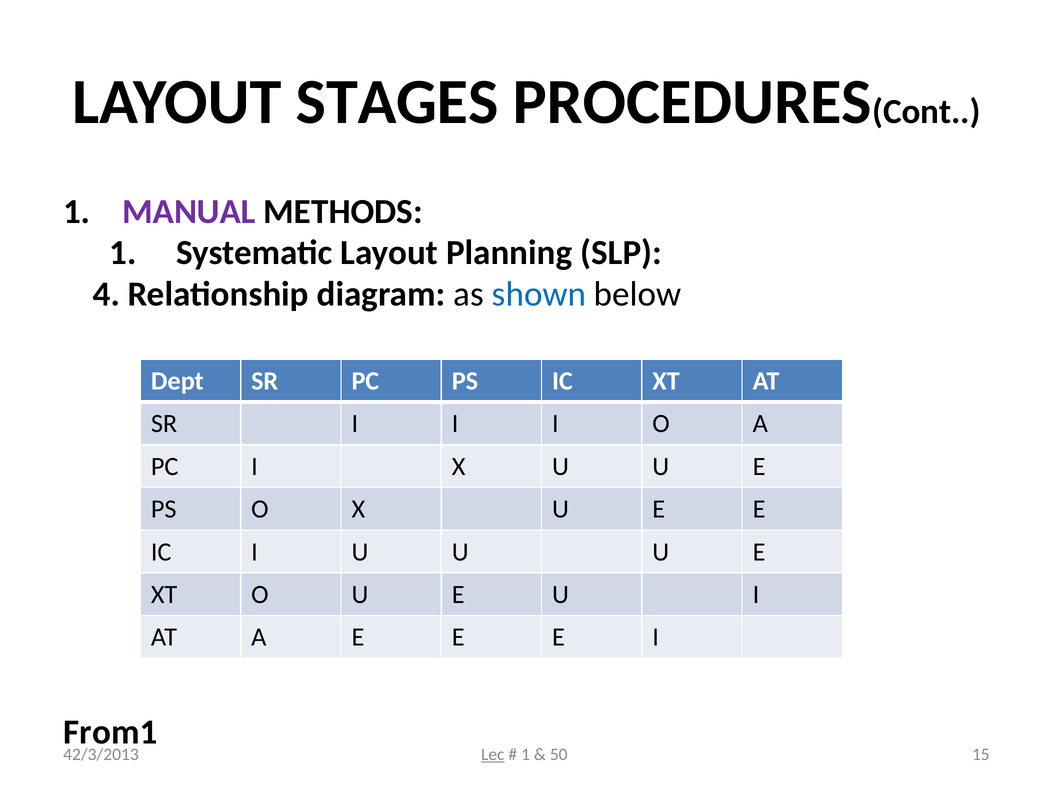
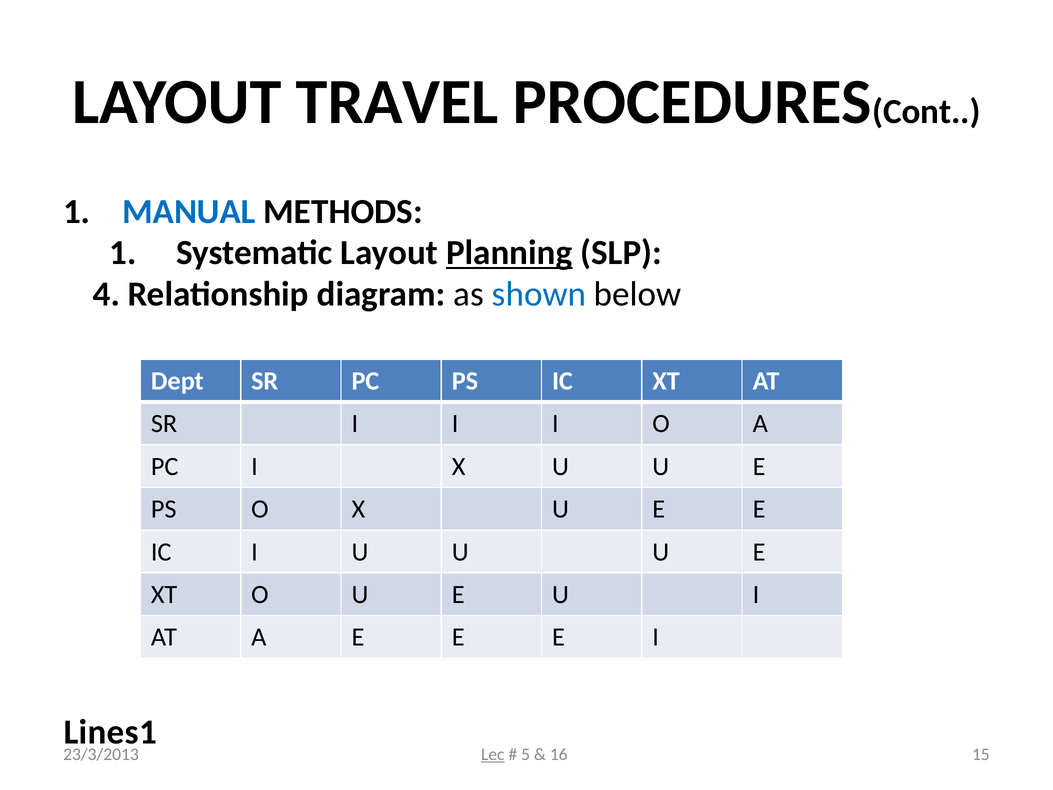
STAGES: STAGES -> TRAVEL
MANUAL colour: purple -> blue
Planning underline: none -> present
From1: From1 -> Lines1
1 at (526, 754): 1 -> 5
50: 50 -> 16
42/3/2013: 42/3/2013 -> 23/3/2013
